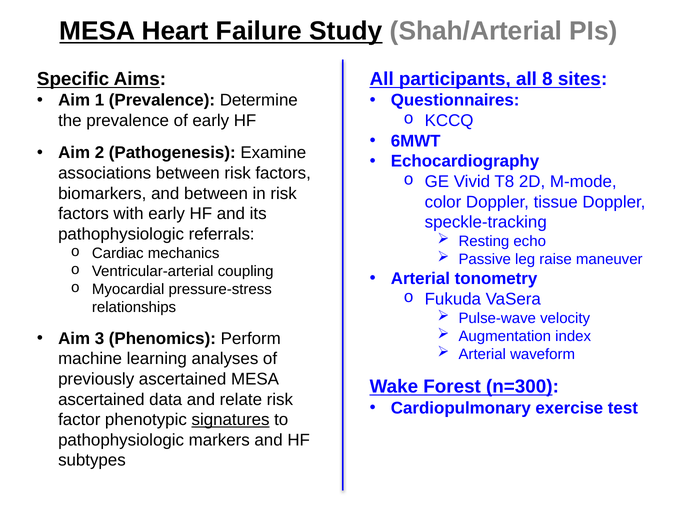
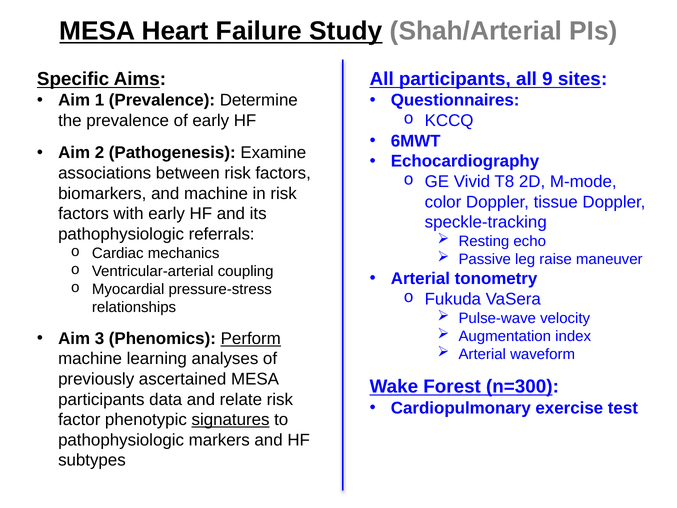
8: 8 -> 9
and between: between -> machine
Perform underline: none -> present
ascertained at (101, 399): ascertained -> participants
